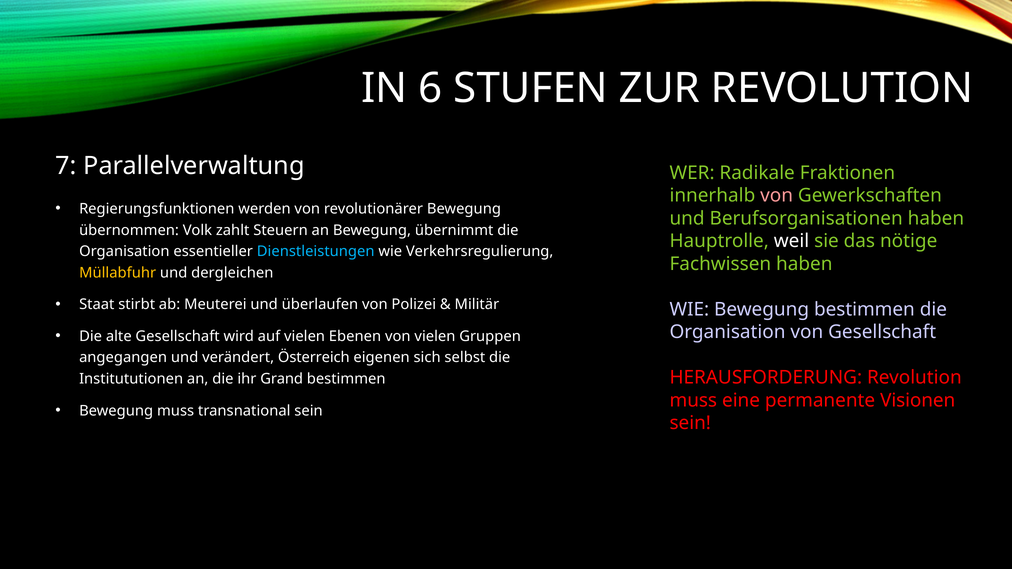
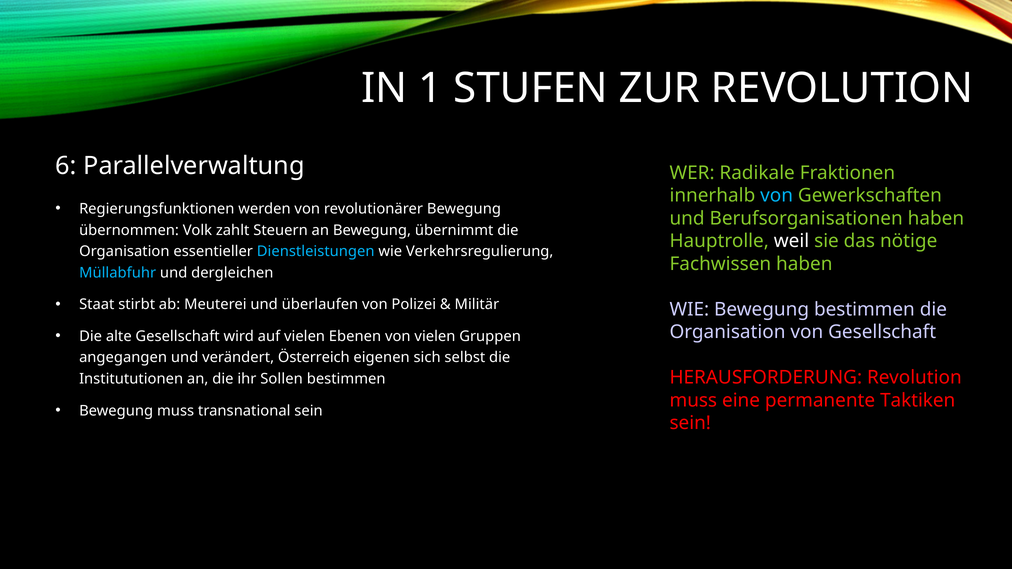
6: 6 -> 1
7: 7 -> 6
von at (777, 196) colour: pink -> light blue
Müllabfuhr colour: yellow -> light blue
Grand: Grand -> Sollen
Visionen: Visionen -> Taktiken
